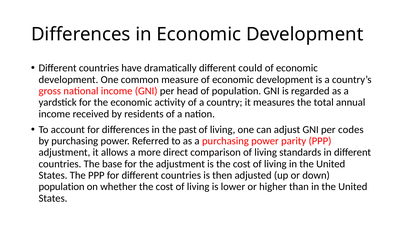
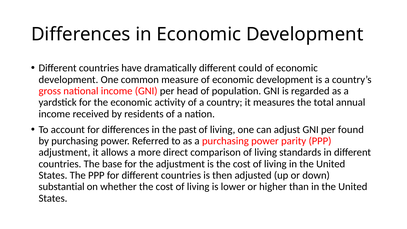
codes: codes -> found
population at (62, 187): population -> substantial
